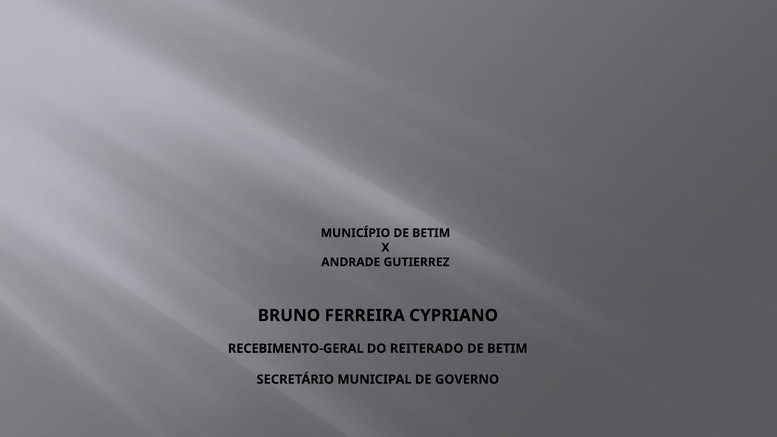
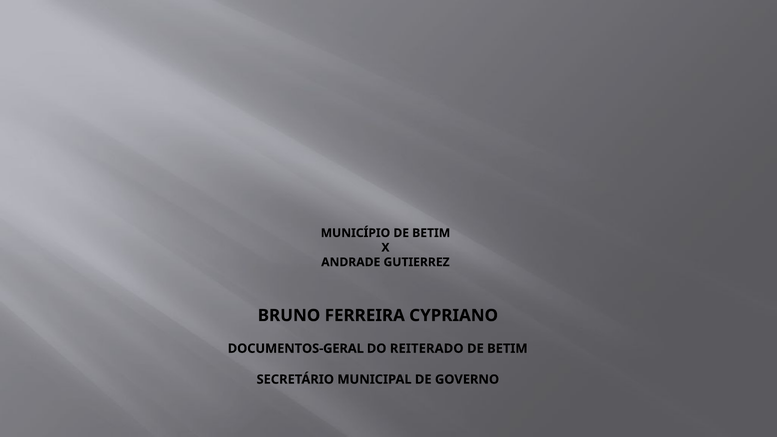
RECEBIMENTO-GERAL: RECEBIMENTO-GERAL -> DOCUMENTOS-GERAL
